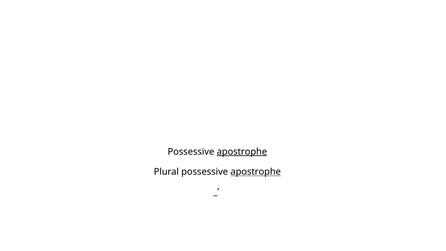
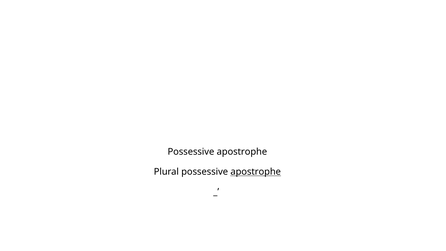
apostrophe at (242, 152) underline: present -> none
